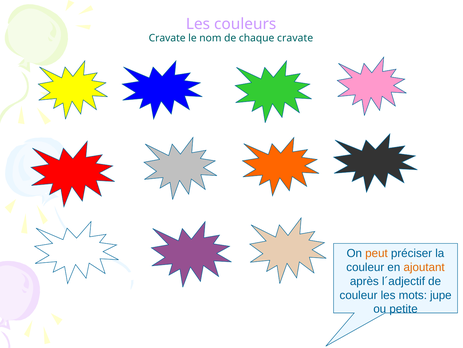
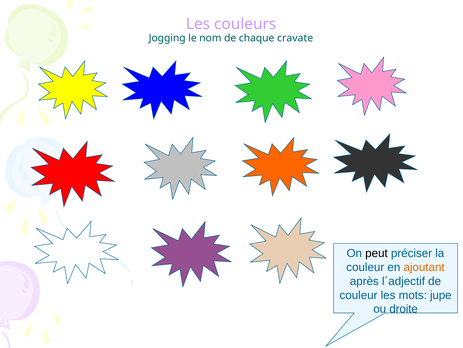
Cravate at (167, 38): Cravate -> Jogging
peut colour: orange -> black
petite: petite -> droite
